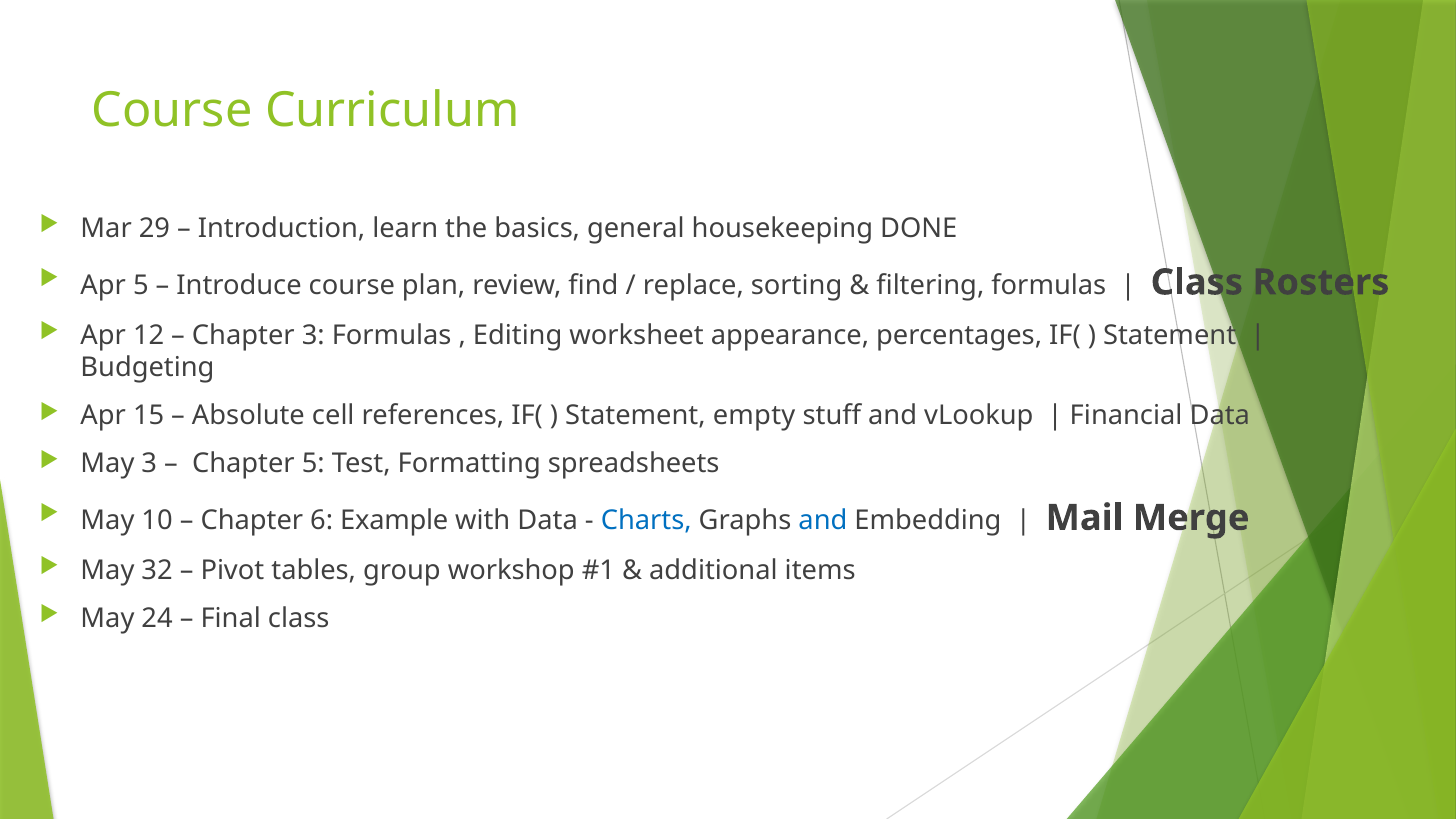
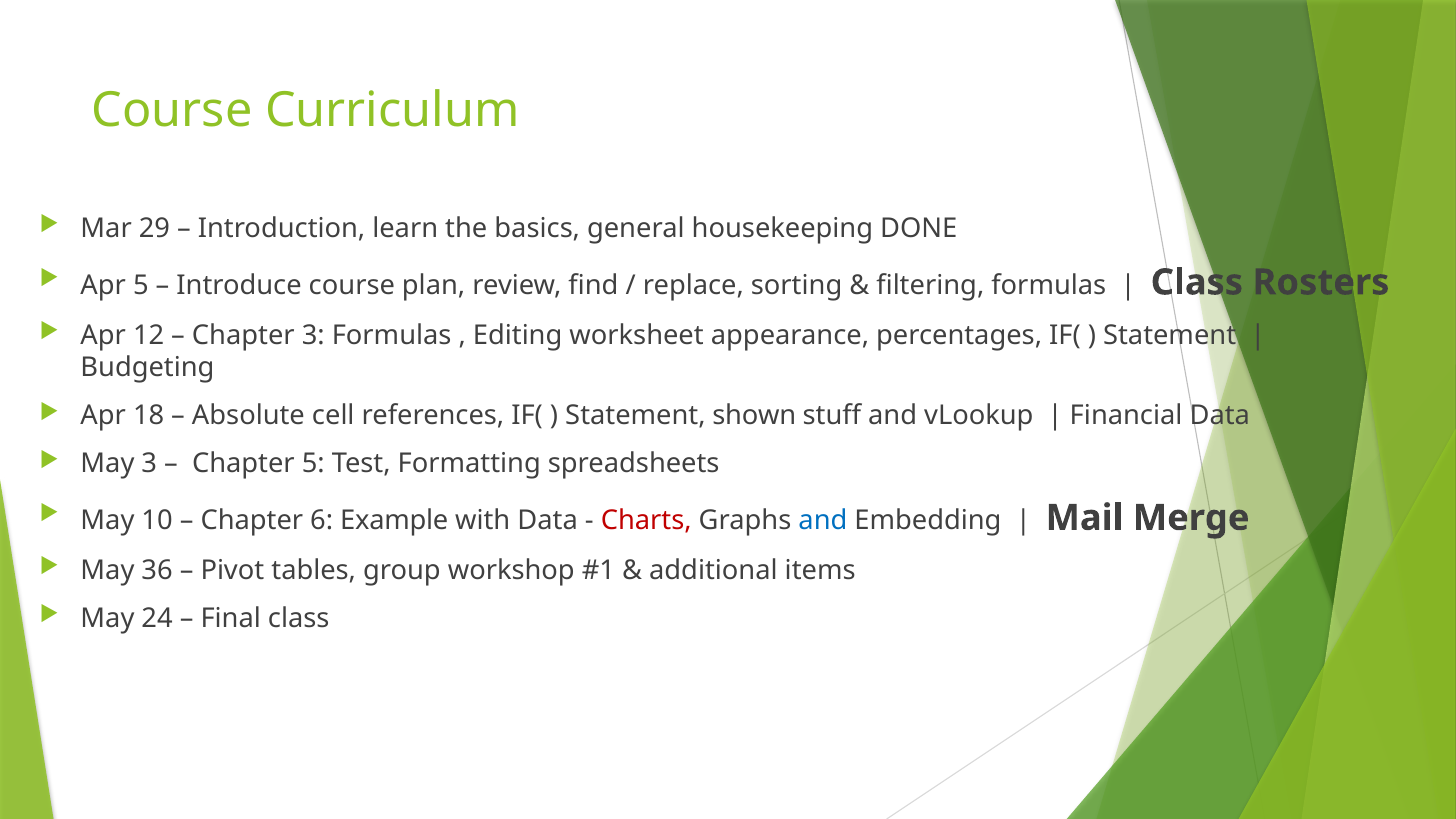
15: 15 -> 18
empty: empty -> shown
Charts colour: blue -> red
32: 32 -> 36
